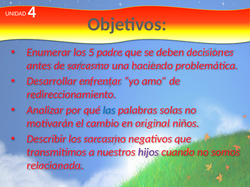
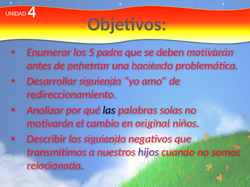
deben decisiones: decisiones -> motivarán
de sarcasmo: sarcasmo -> penetran
Desarrollar enfrentar: enfrentar -> siguiendo
las colour: blue -> black
los sarcasmo: sarcasmo -> siguiendo
